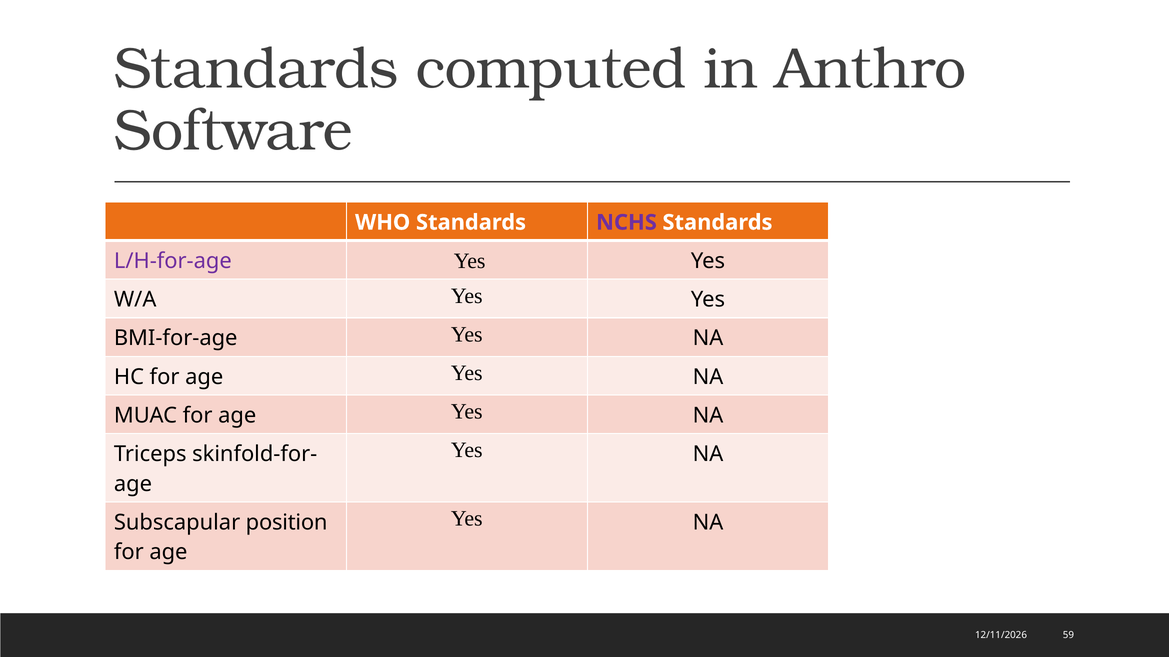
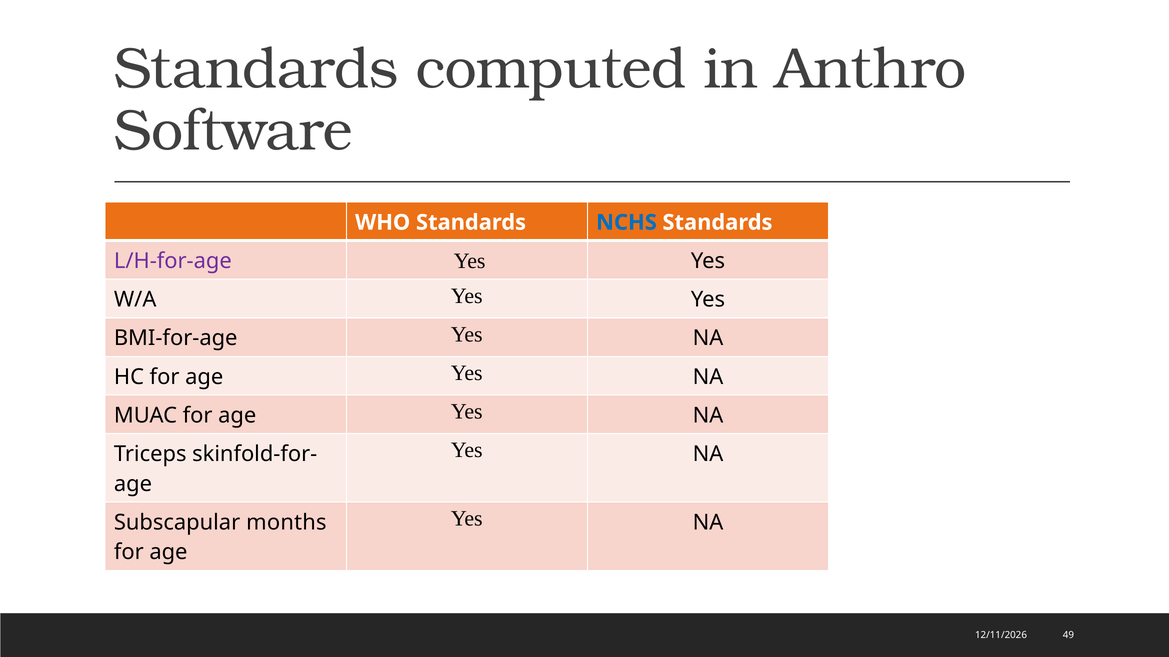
NCHS colour: purple -> blue
position: position -> months
59: 59 -> 49
